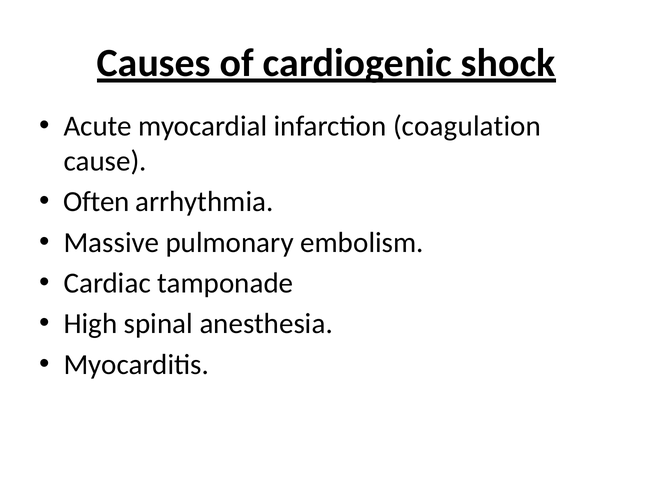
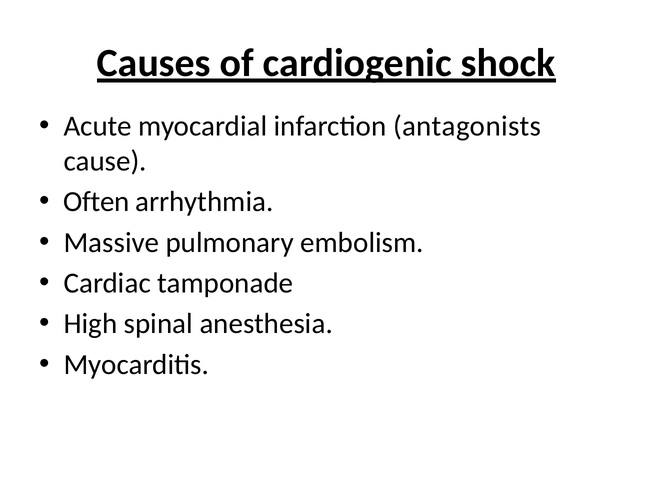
coagulation: coagulation -> antagonists
